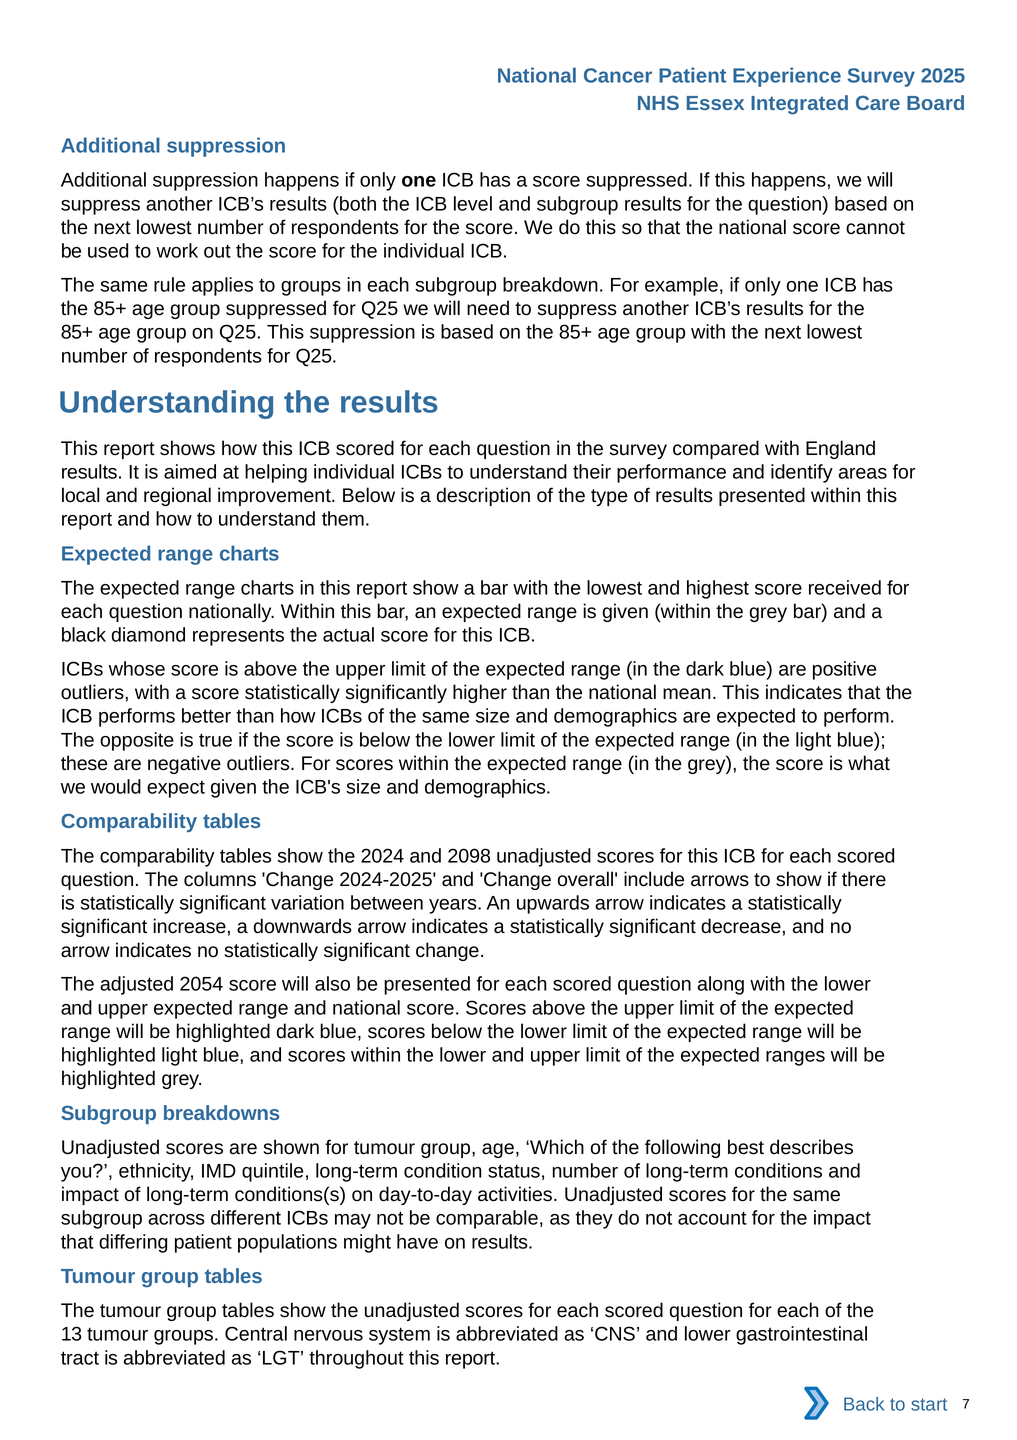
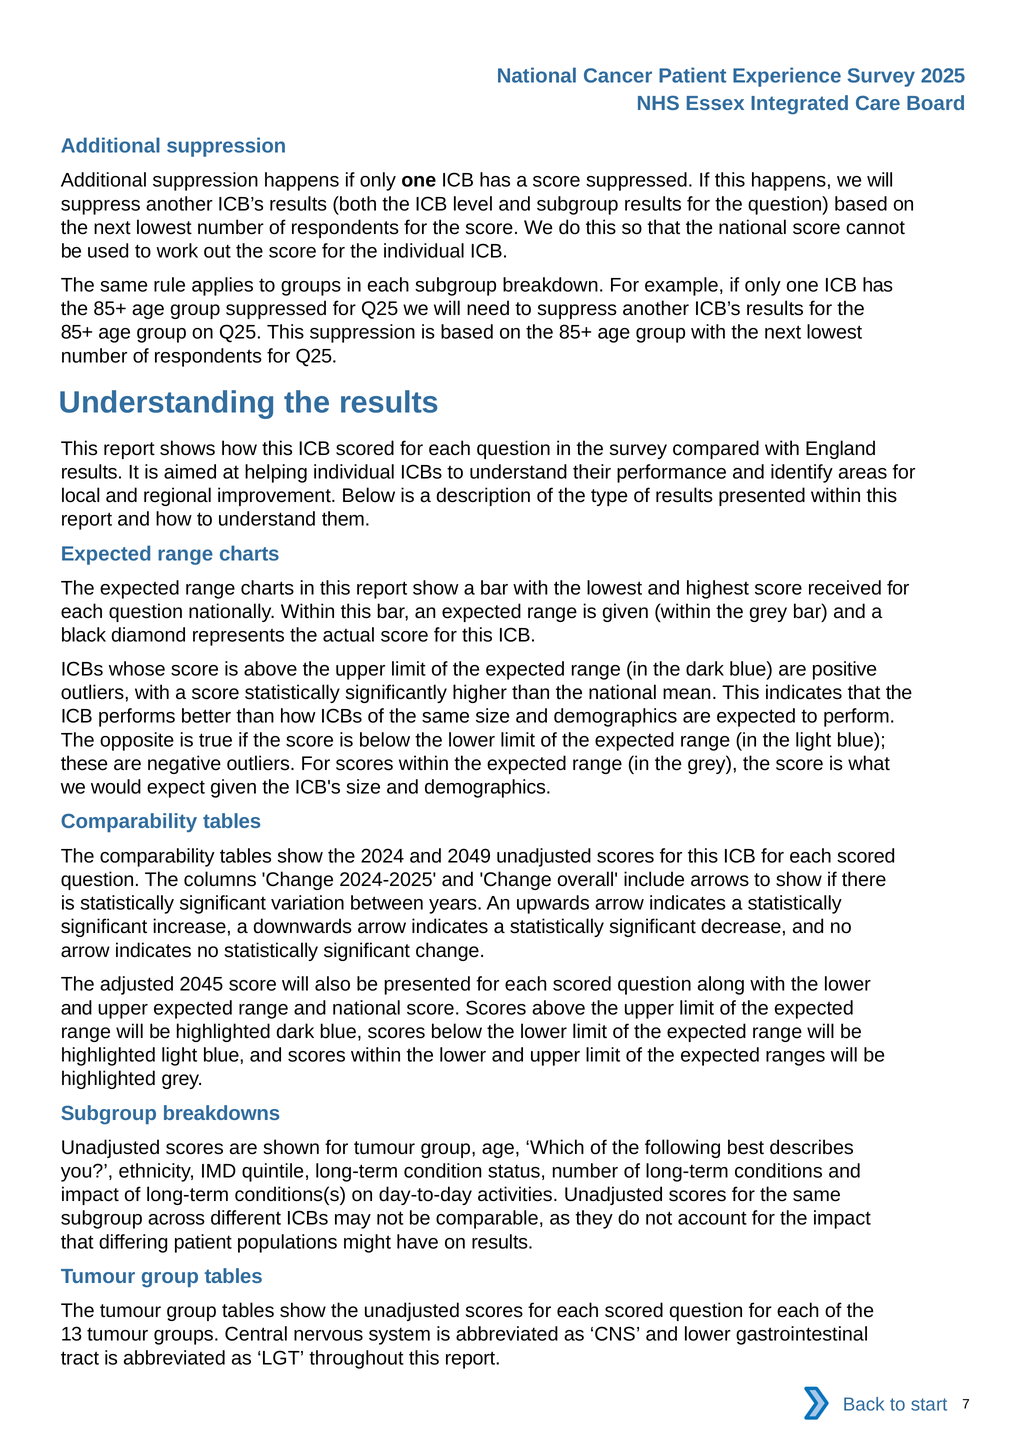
2098: 2098 -> 2049
2054: 2054 -> 2045
